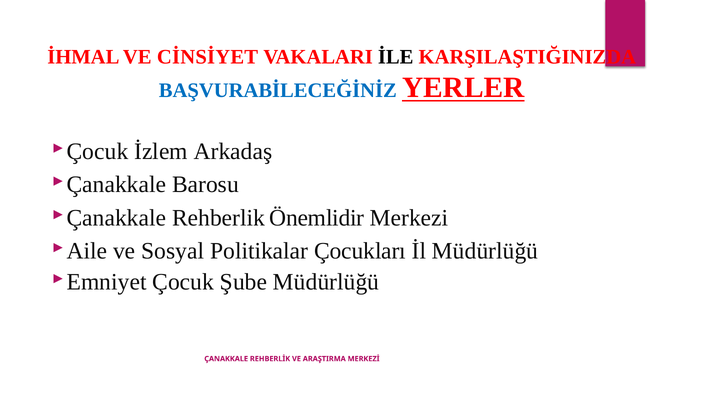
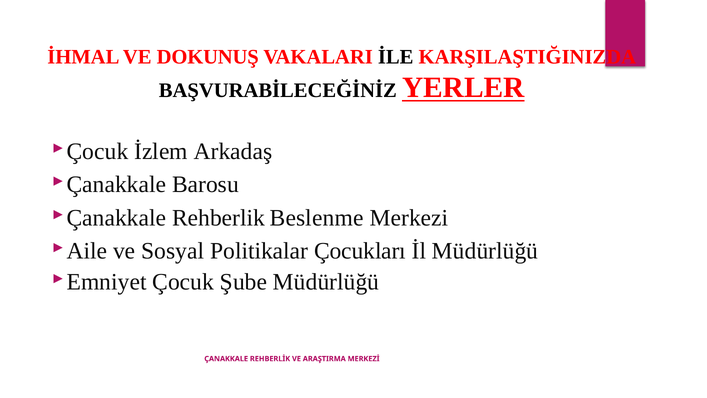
CİNSİYET: CİNSİYET -> DOKUNUŞ
BAŞVURABİLECEĞİNİZ colour: blue -> black
Önemlidir: Önemlidir -> Beslenme
